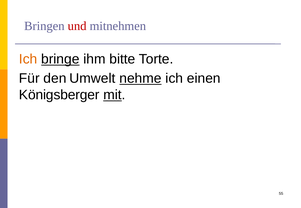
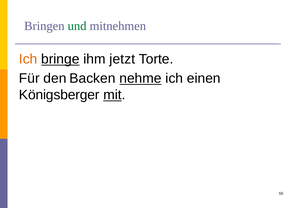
und colour: red -> green
bitte: bitte -> jetzt
Umwelt: Umwelt -> Backen
